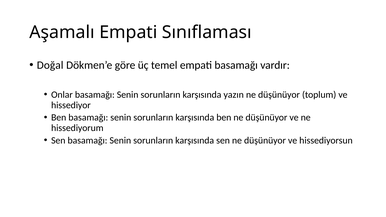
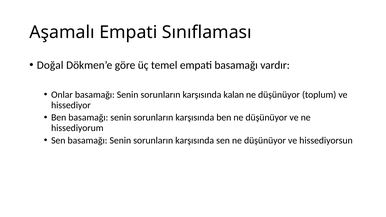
yazın: yazın -> kalan
